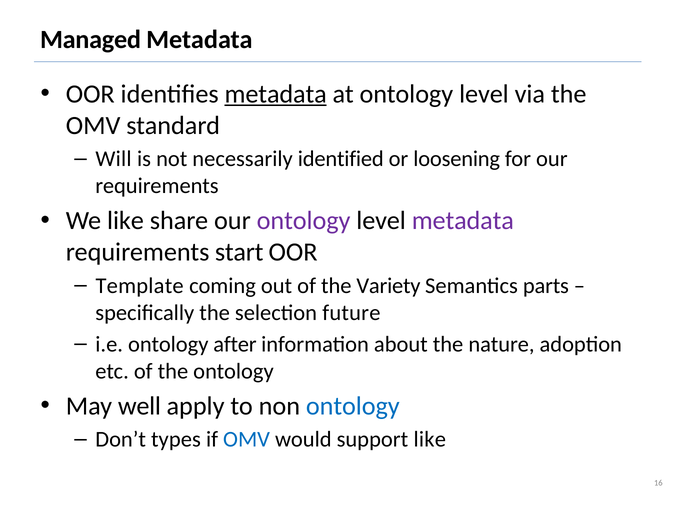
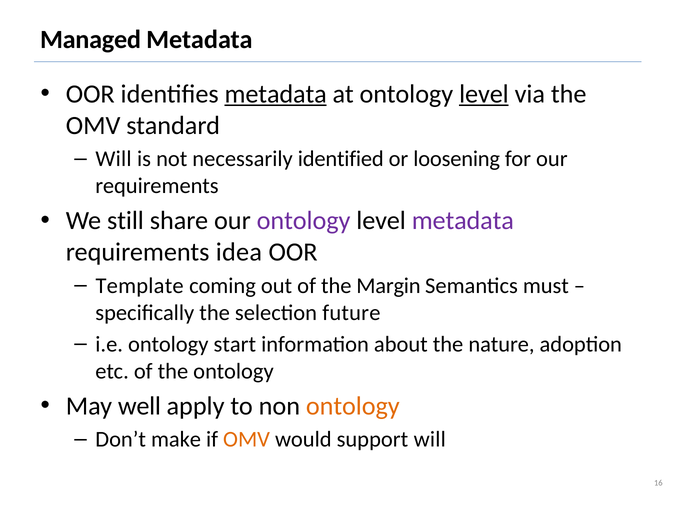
level at (484, 94) underline: none -> present
We like: like -> still
start: start -> idea
Variety: Variety -> Margin
parts: parts -> must
after: after -> start
ontology at (353, 406) colour: blue -> orange
types: types -> make
OMV at (247, 440) colour: blue -> orange
support like: like -> will
